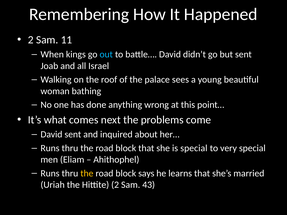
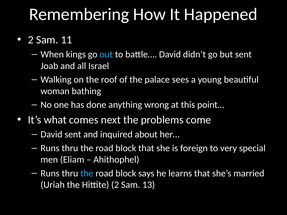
is special: special -> foreign
the at (87, 173) colour: yellow -> light blue
43: 43 -> 13
